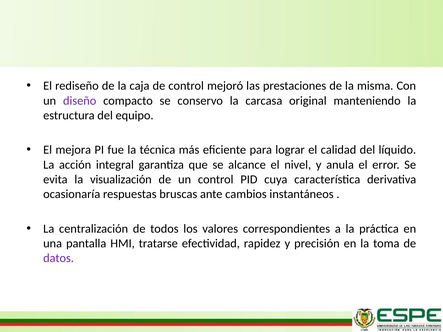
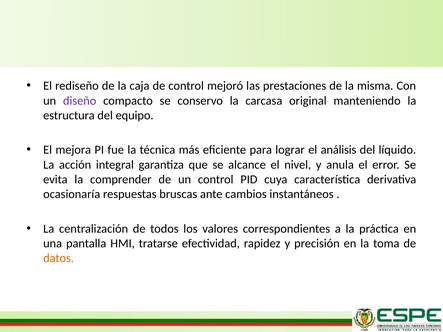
calidad: calidad -> análisis
visualización: visualización -> comprender
datos colour: purple -> orange
